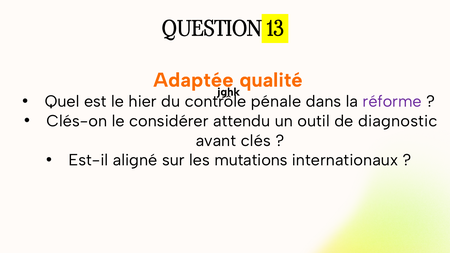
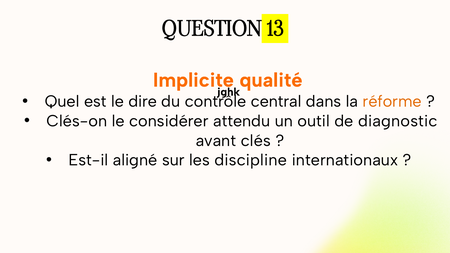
Adaptée: Adaptée -> Implicite
hier: hier -> dire
pénale: pénale -> central
réforme colour: purple -> orange
mutations: mutations -> discipline
